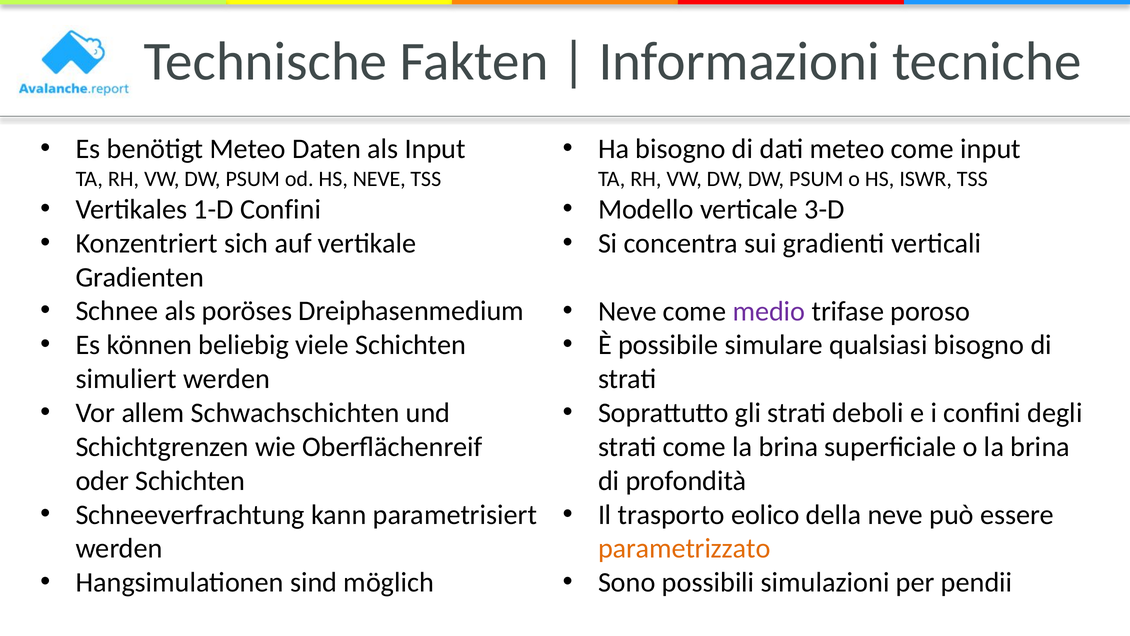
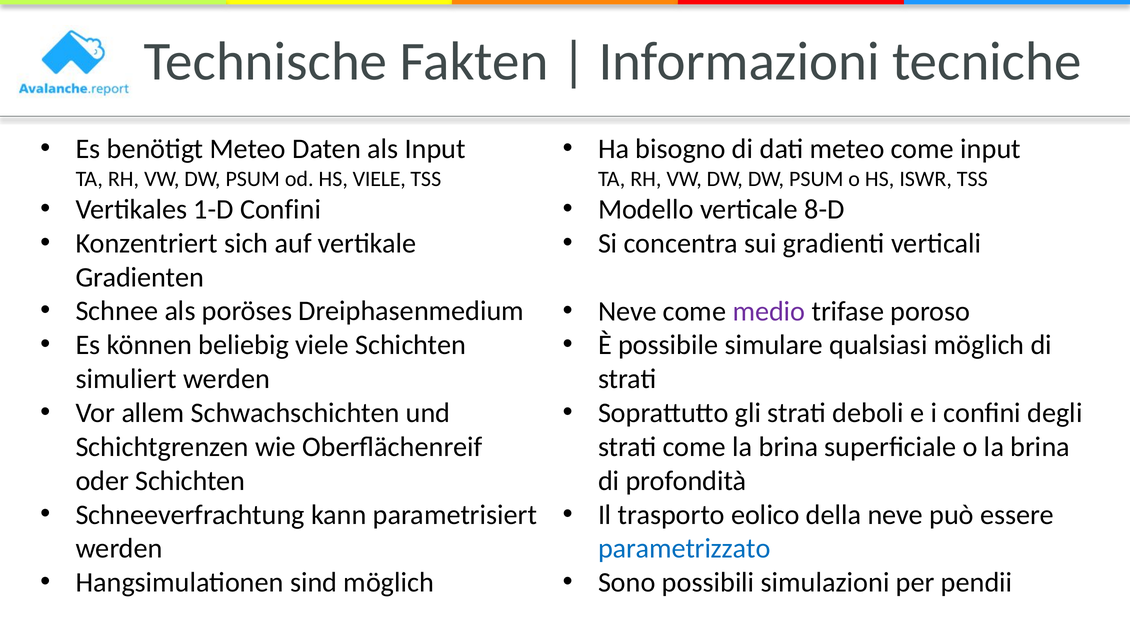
HS NEVE: NEVE -> VIELE
3-D: 3-D -> 8-D
qualsiasi bisogno: bisogno -> möglich
parametrizzato colour: orange -> blue
